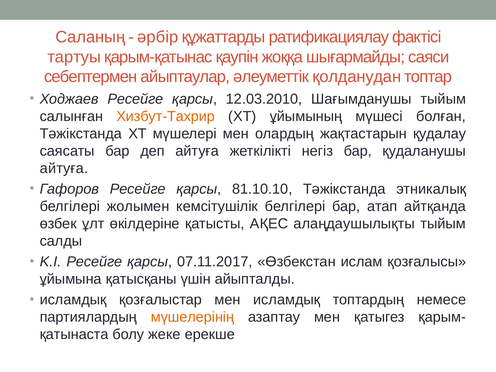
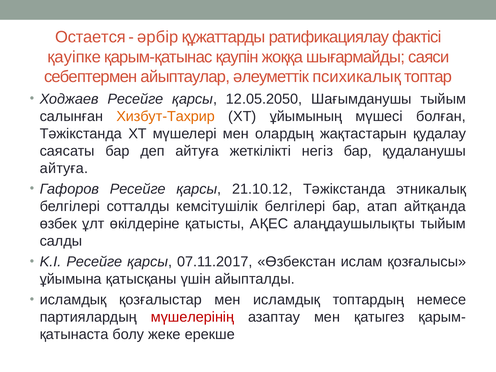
Саланың: Саланың -> Остается
тартуы: тартуы -> қауіпке
қолданудан: қолданудан -> психикалық
12.03.2010: 12.03.2010 -> 12.05.2050
81.10.10: 81.10.10 -> 21.10.12
жолымен: жолымен -> сотталды
мүшелерінің colour: orange -> red
